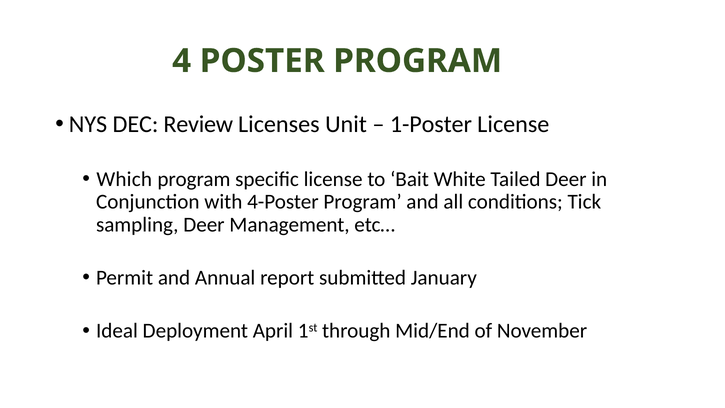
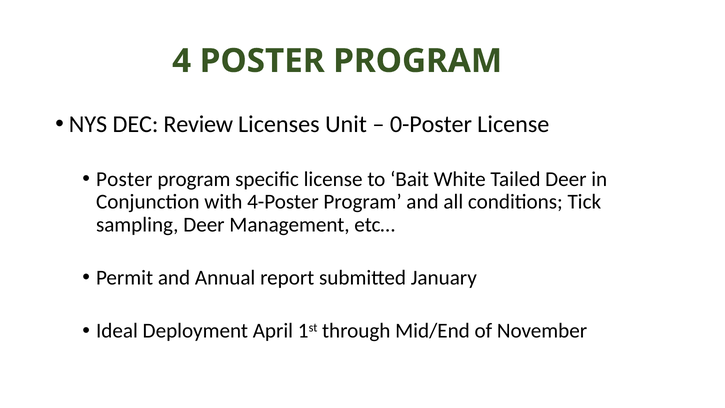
1-Poster: 1-Poster -> 0-Poster
Which at (124, 179): Which -> Poster
